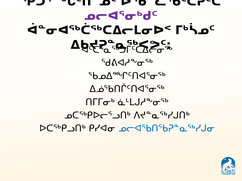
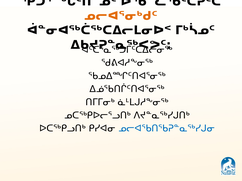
ᓄᓕᐊᕐᓂᒃᑯᑦ colour: purple -> orange
